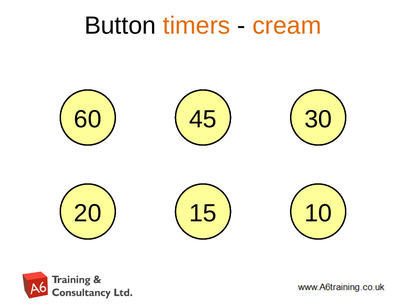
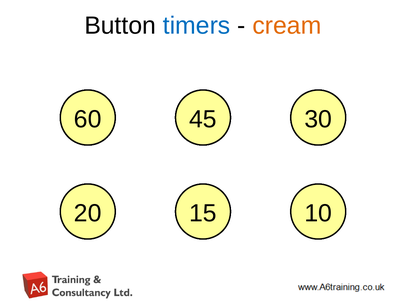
timers colour: orange -> blue
